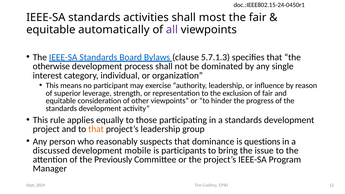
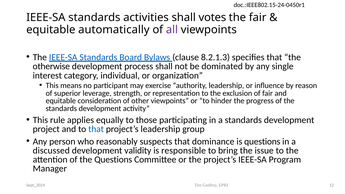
most: most -> votes
5.7.1.3: 5.7.1.3 -> 8.2.1.3
that at (96, 129) colour: orange -> blue
mobile: mobile -> validity
participants: participants -> responsible
the Previously: Previously -> Questions
